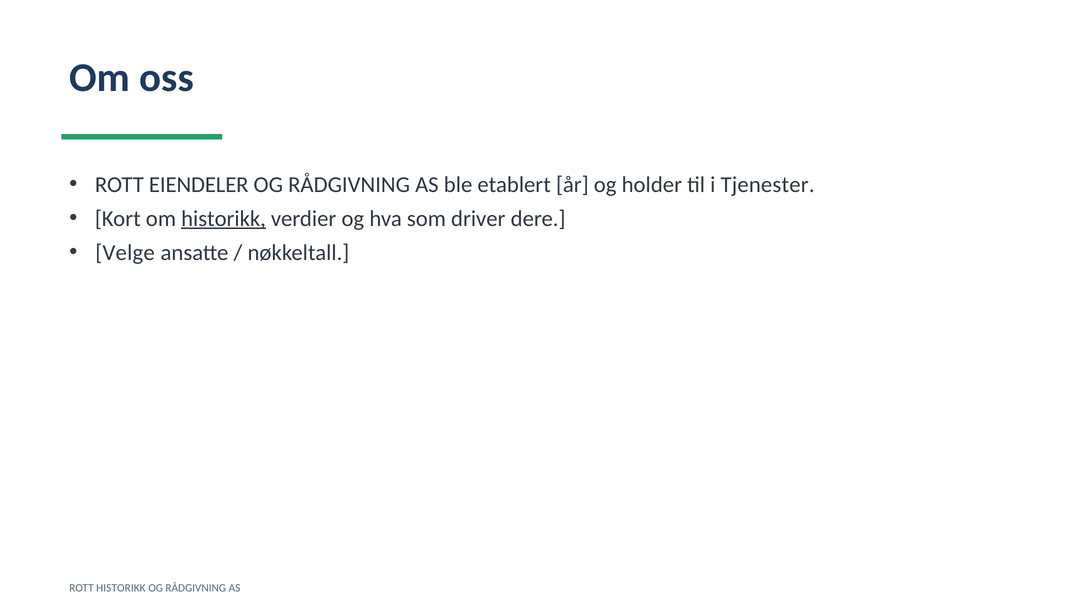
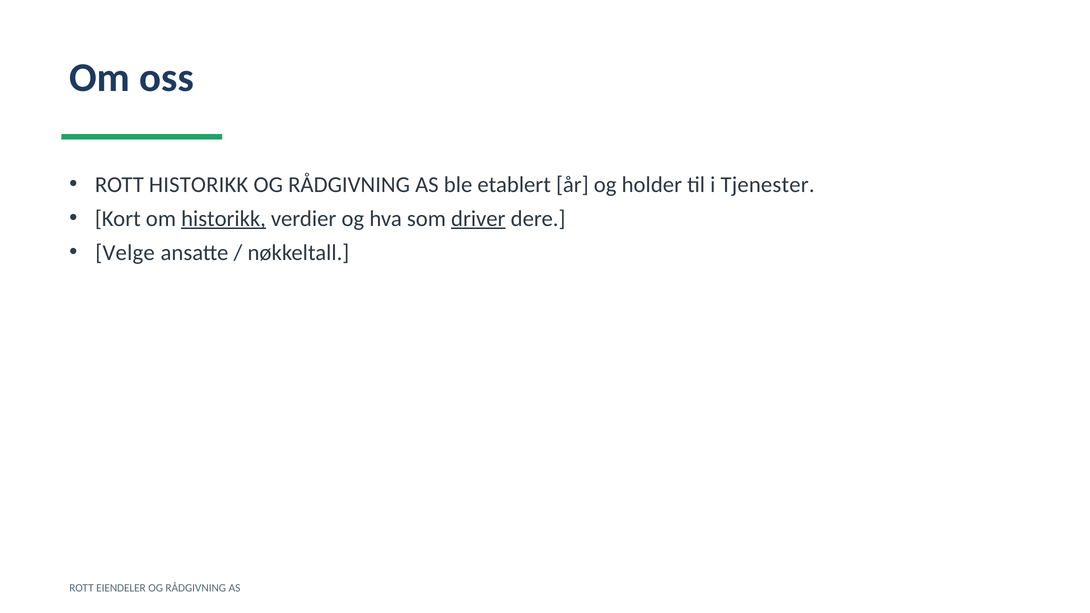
ROTT EIENDELER: EIENDELER -> HISTORIKK
driver underline: none -> present
ROTT HISTORIKK: HISTORIKK -> EIENDELER
